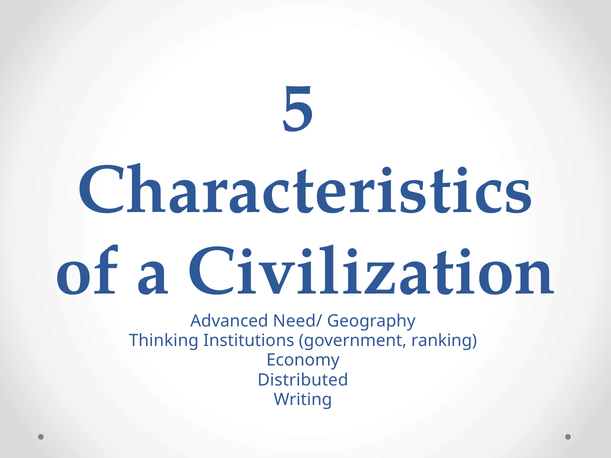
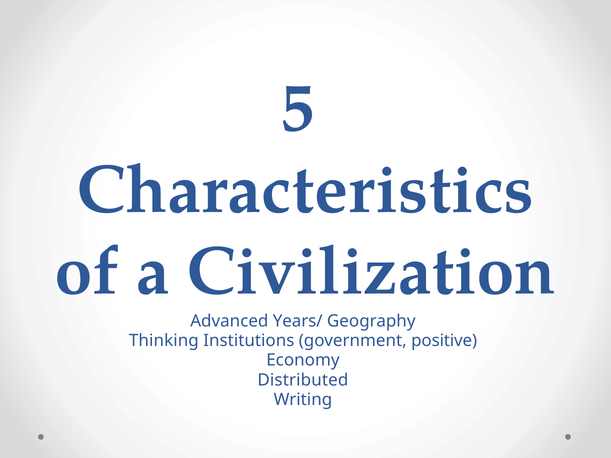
Need/: Need/ -> Years/
ranking: ranking -> positive
